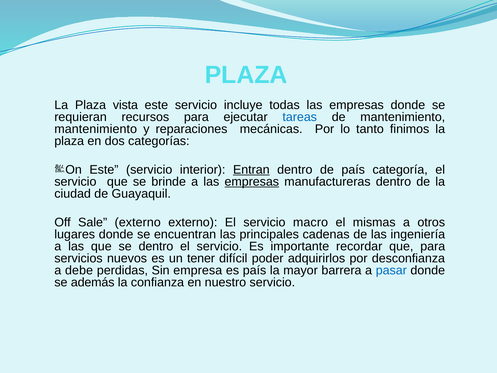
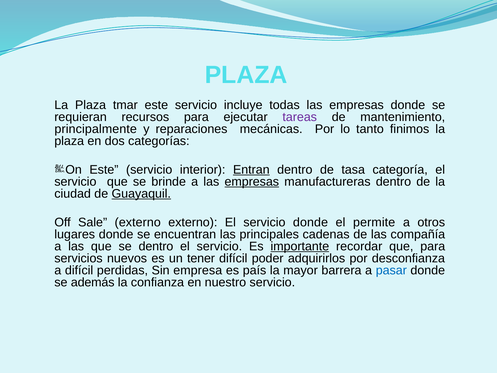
vista: vista -> tmar
tareas colour: blue -> purple
mantenimiento at (96, 129): mantenimiento -> principalmente
de país: país -> tasa
Guayaquil underline: none -> present
servicio macro: macro -> donde
mismas: mismas -> permite
ingeniería: ingeniería -> compañía
importante underline: none -> present
a debe: debe -> difícil
